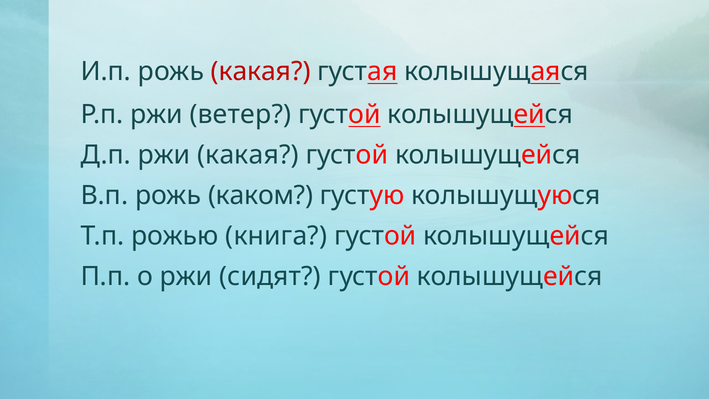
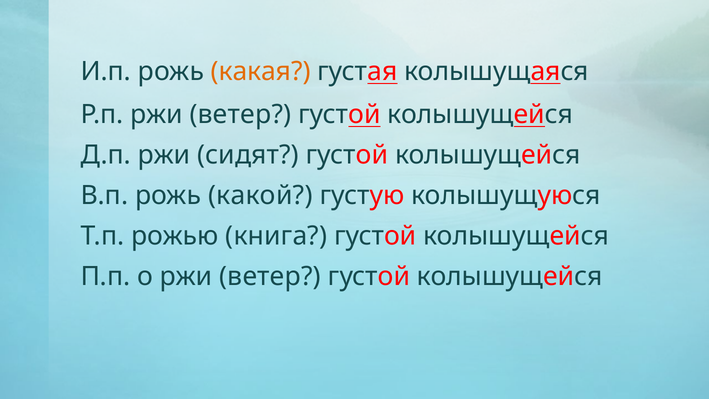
какая at (261, 71) colour: red -> orange
ржи какая: какая -> сидят
каком: каком -> какой
о ржи сидят: сидят -> ветер
